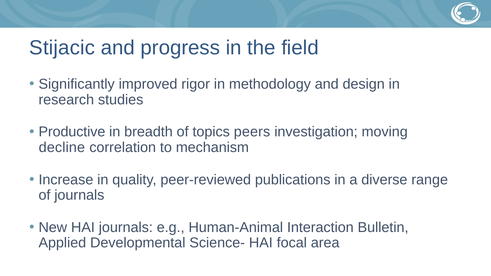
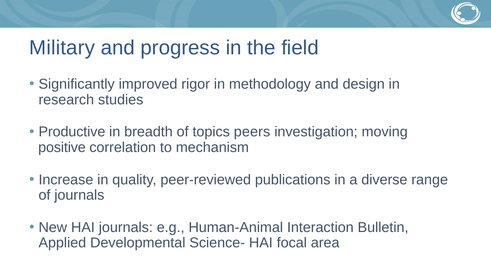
Stijacic: Stijacic -> Military
decline: decline -> positive
